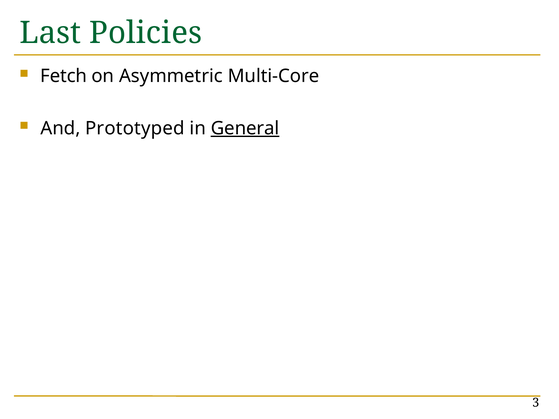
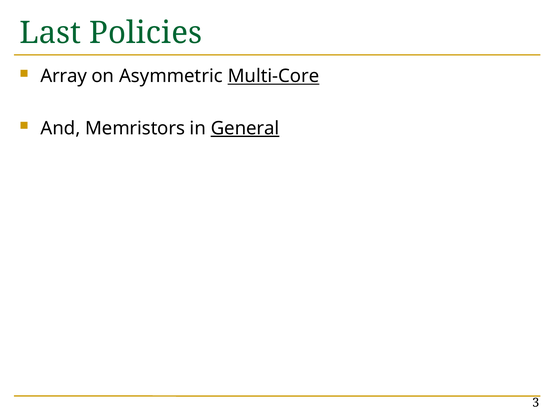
Fetch: Fetch -> Array
Multi-Core underline: none -> present
Prototyped: Prototyped -> Memristors
